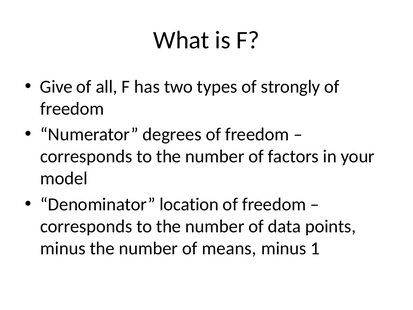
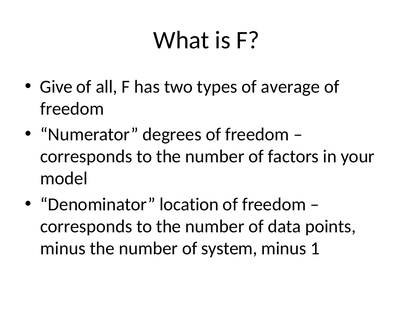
strongly: strongly -> average
means: means -> system
